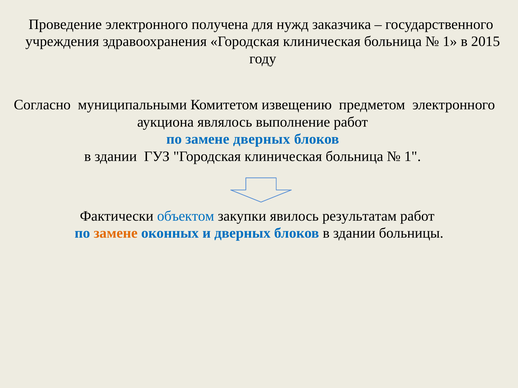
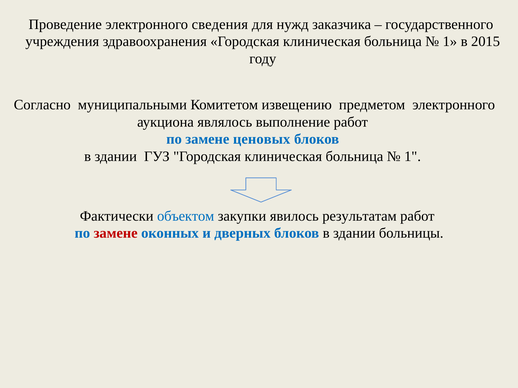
получена: получена -> сведения
замене дверных: дверных -> ценовых
замене at (116, 234) colour: orange -> red
